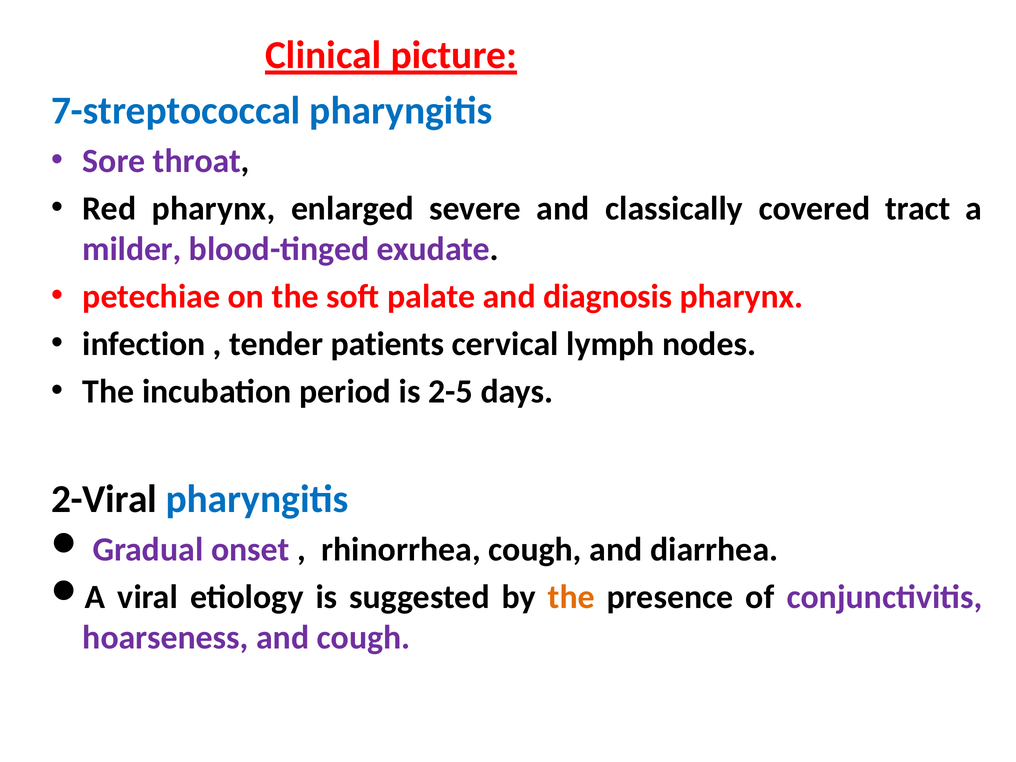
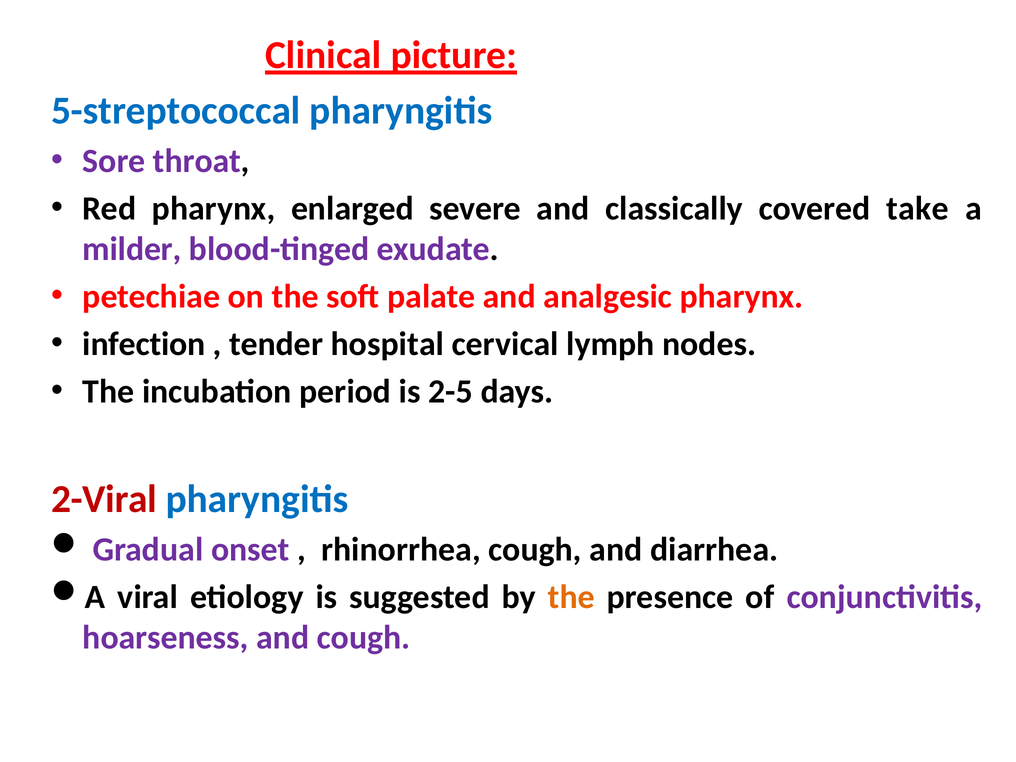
7-streptococcal: 7-streptococcal -> 5-streptococcal
tract: tract -> take
diagnosis: diagnosis -> analgesic
patients: patients -> hospital
2-Viral colour: black -> red
